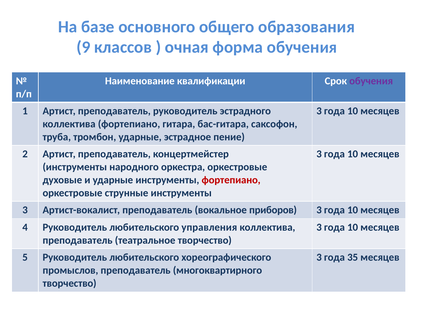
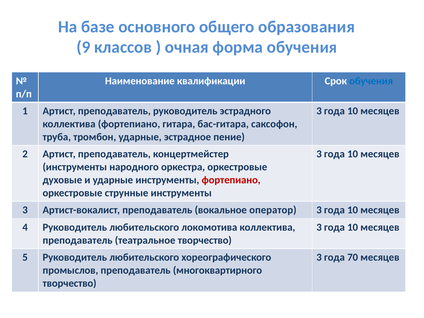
обучения at (371, 81) colour: purple -> blue
приборов: приборов -> оператор
управления: управления -> локомотива
35: 35 -> 70
